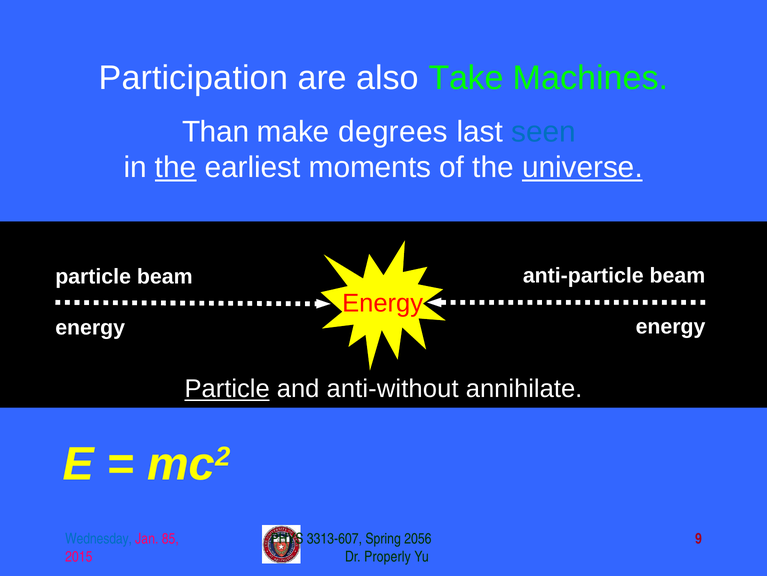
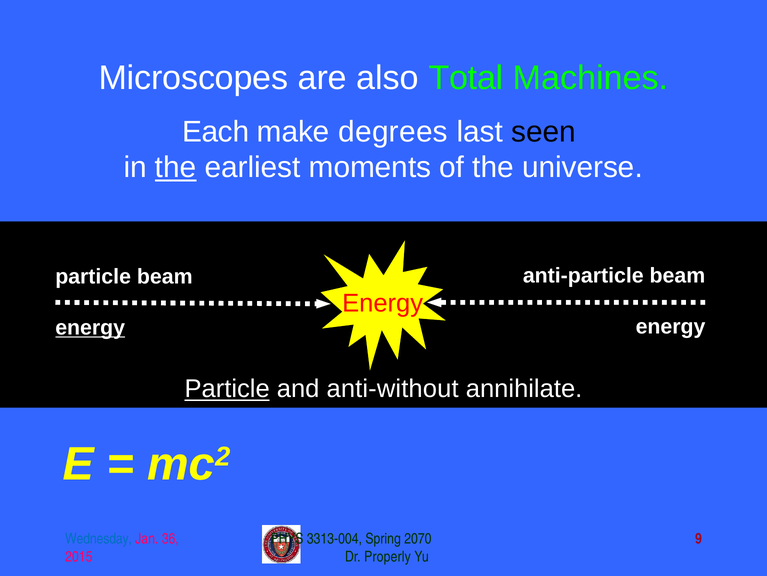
Participation: Participation -> Microscopes
Take: Take -> Total
Than: Than -> Each
seen colour: blue -> black
universe underline: present -> none
energy at (90, 327) underline: none -> present
85: 85 -> 36
3313-607: 3313-607 -> 3313-004
2056: 2056 -> 2070
